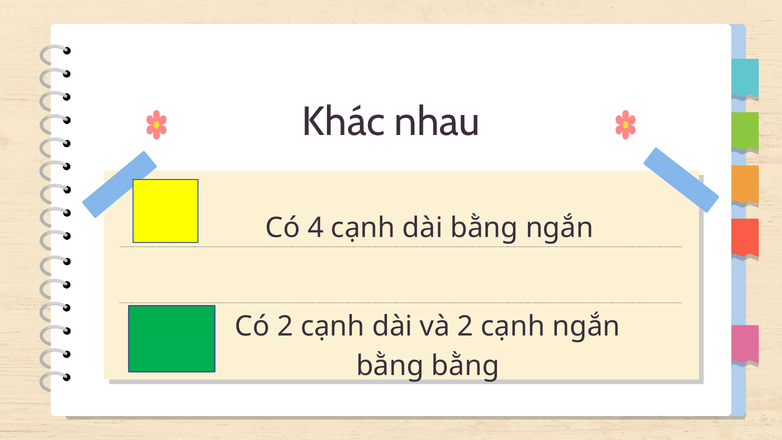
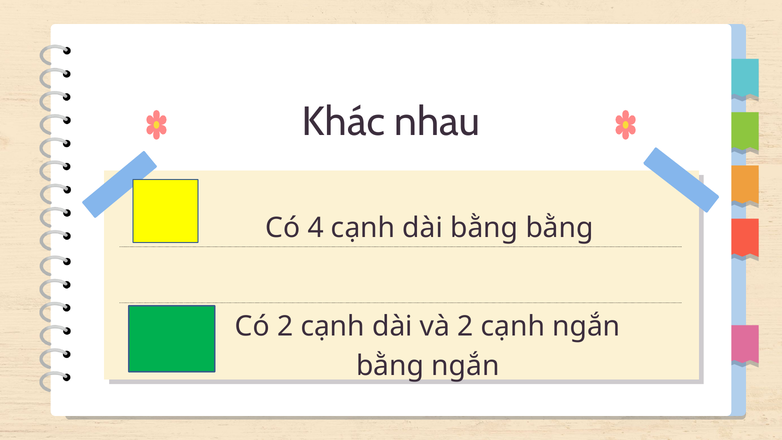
bằng ngắn: ngắn -> bằng
bằng bằng: bằng -> ngắn
